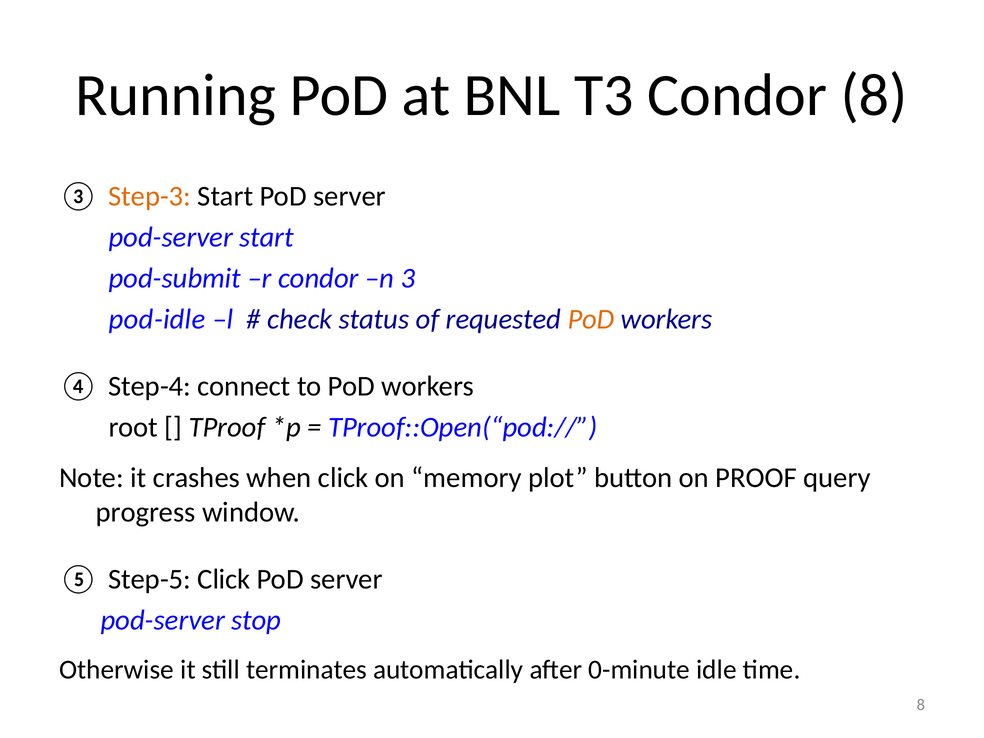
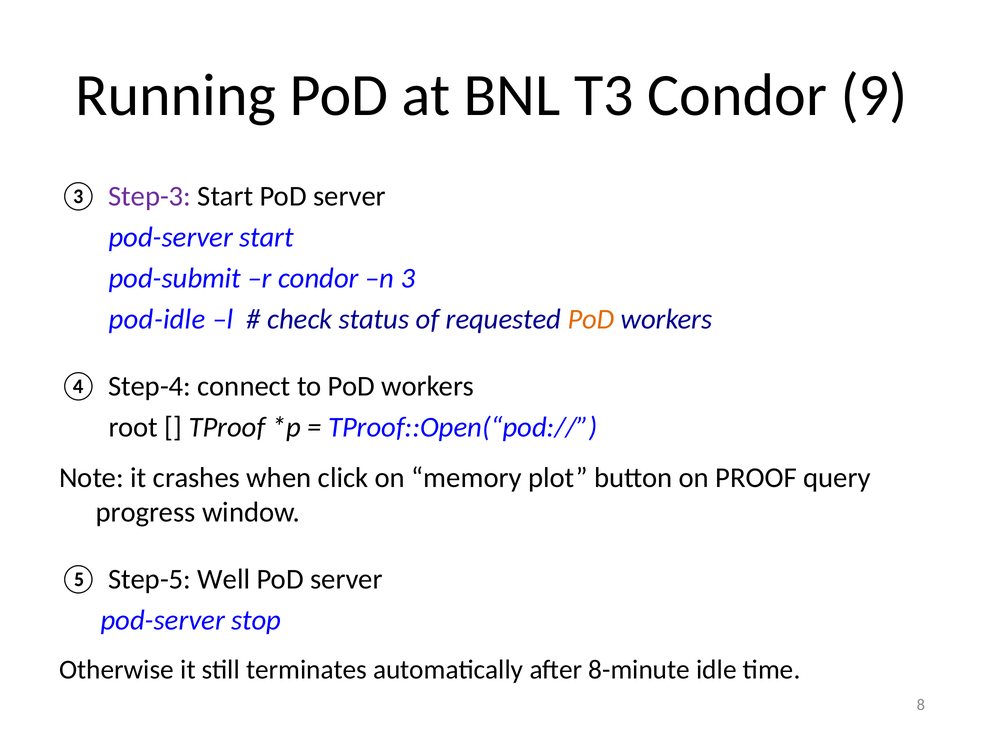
Condor 8: 8 -> 9
Step-3 colour: orange -> purple
Step-5 Click: Click -> Well
0-minute: 0-minute -> 8-minute
